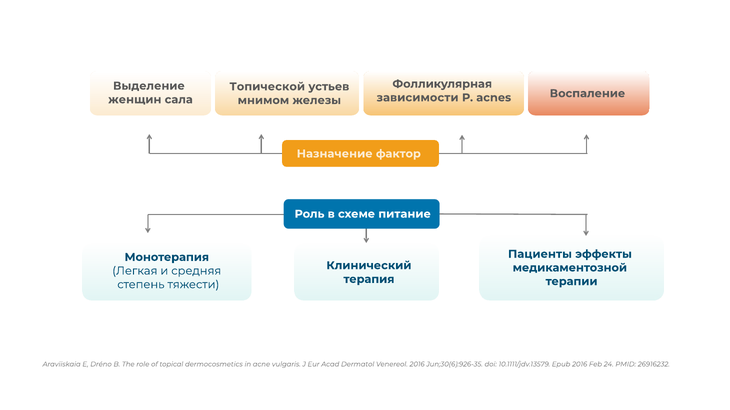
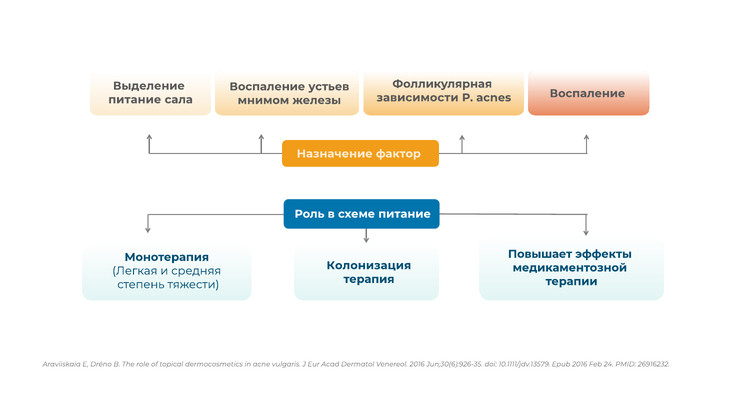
Топической at (267, 87): Топической -> Воспаление
женщин at (135, 100): женщин -> питание
Пациенты: Пациенты -> Повышает
Клинический: Клинический -> Колонизация
